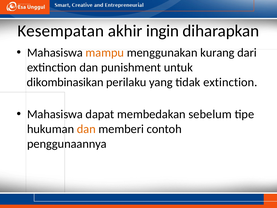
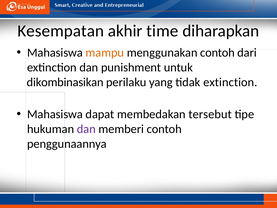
ingin: ingin -> time
menggunakan kurang: kurang -> contoh
sebelum: sebelum -> tersebut
dan at (86, 129) colour: orange -> purple
